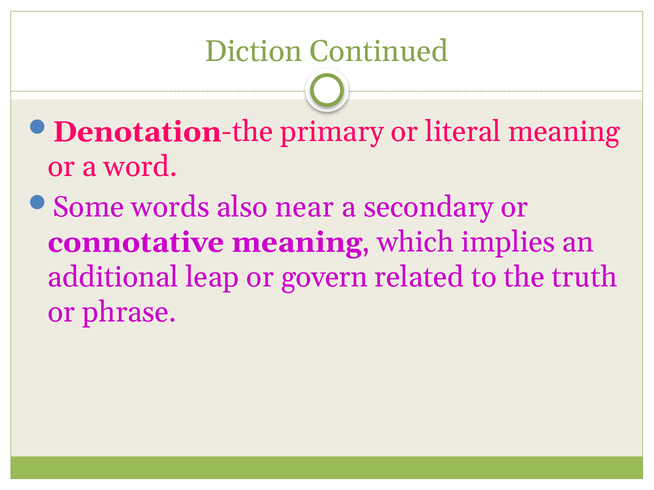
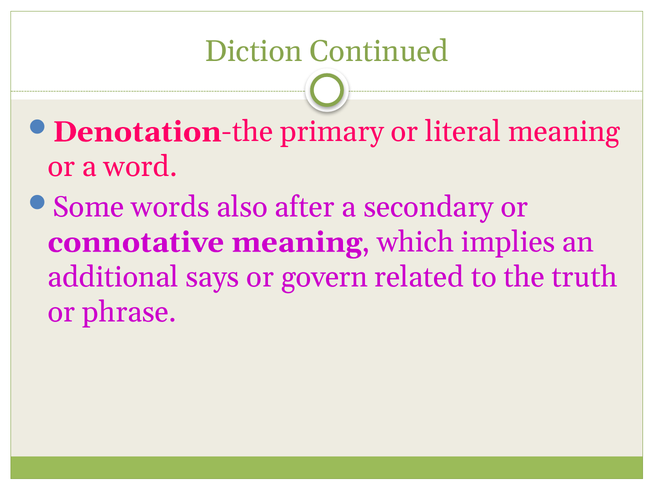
near: near -> after
leap: leap -> says
